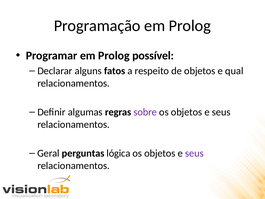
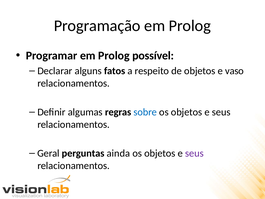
qual: qual -> vaso
sobre colour: purple -> blue
lógica: lógica -> ainda
